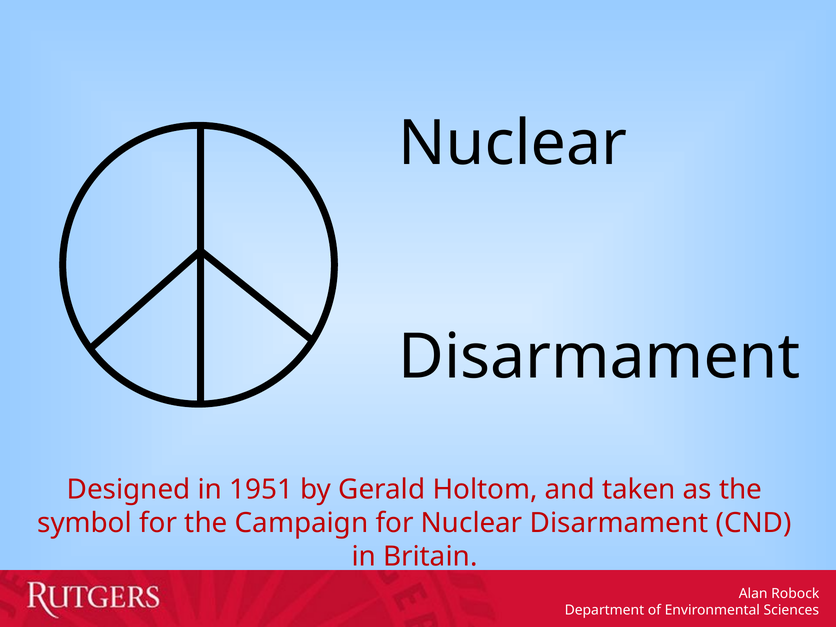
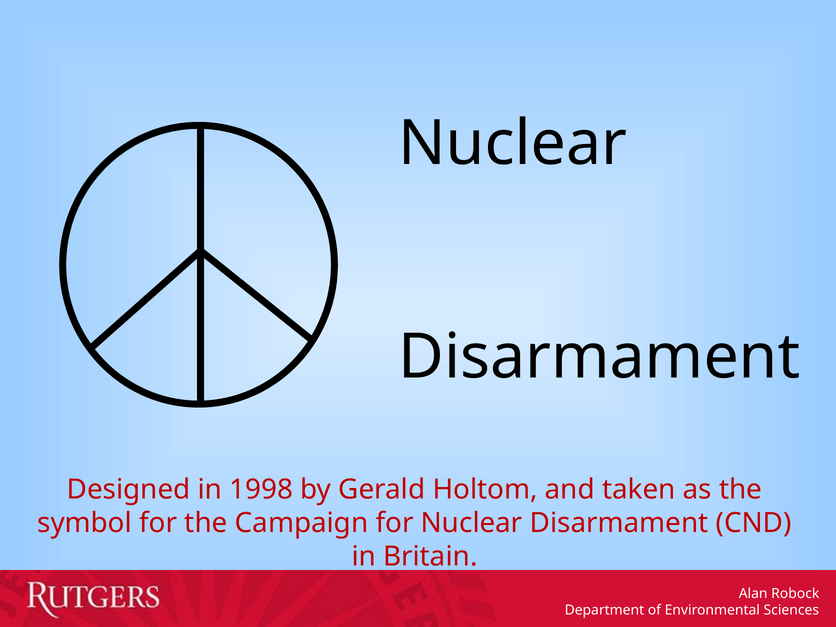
1951: 1951 -> 1998
